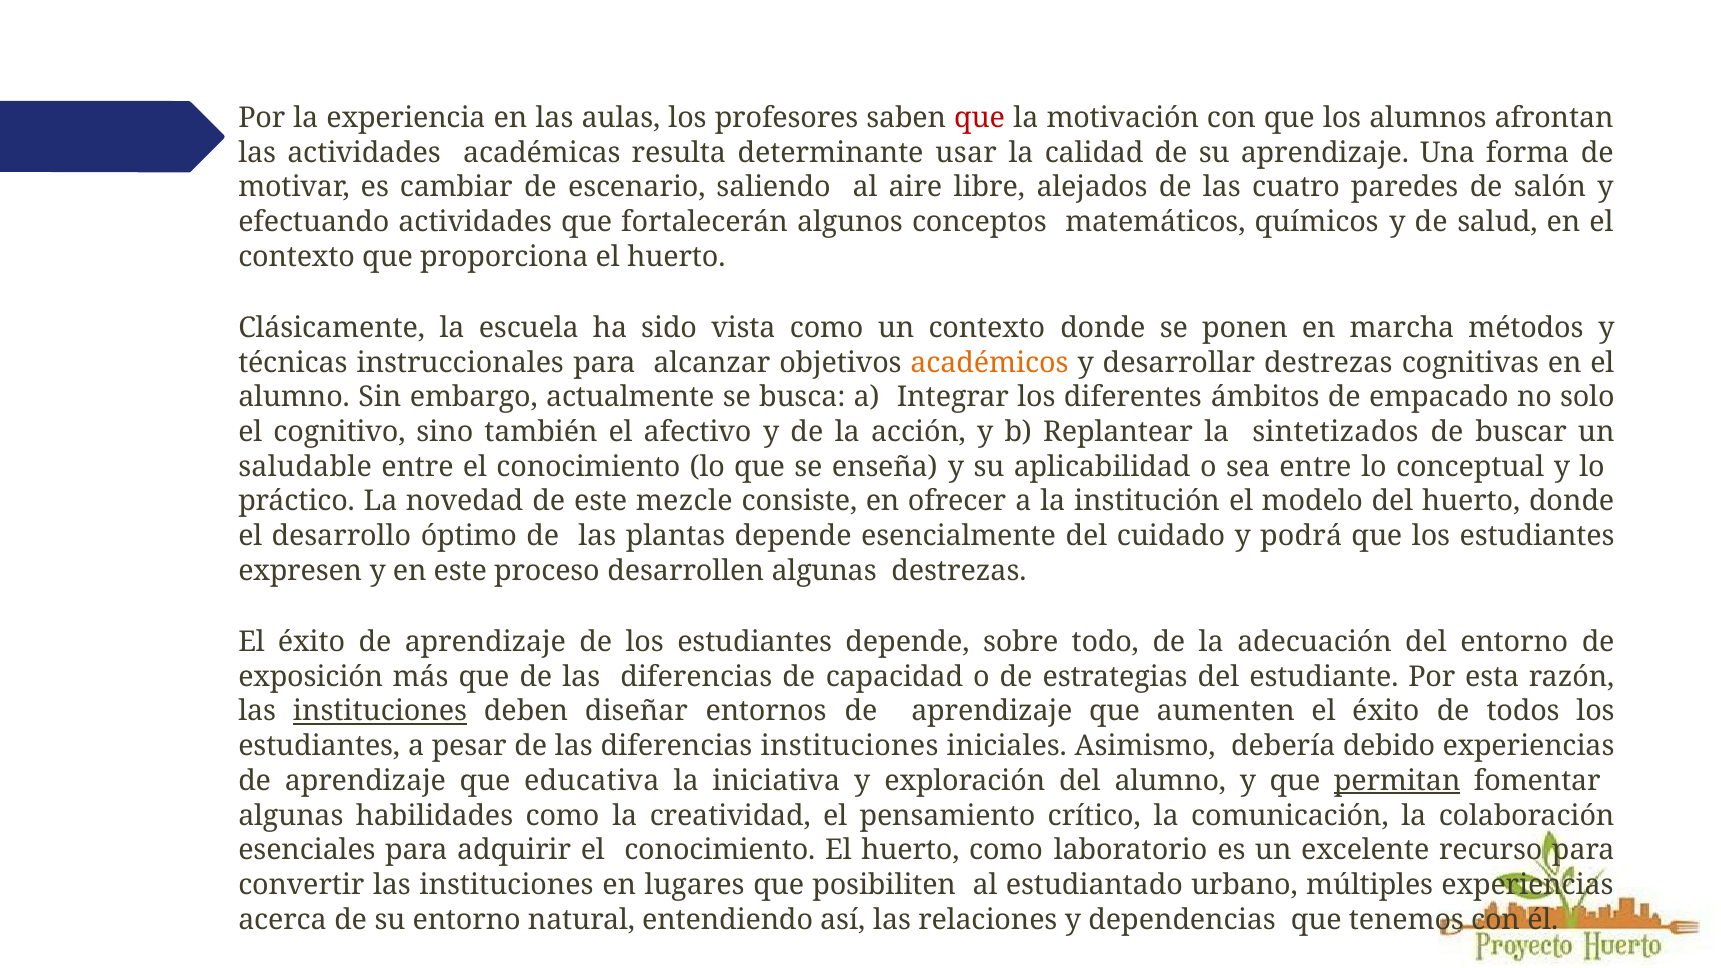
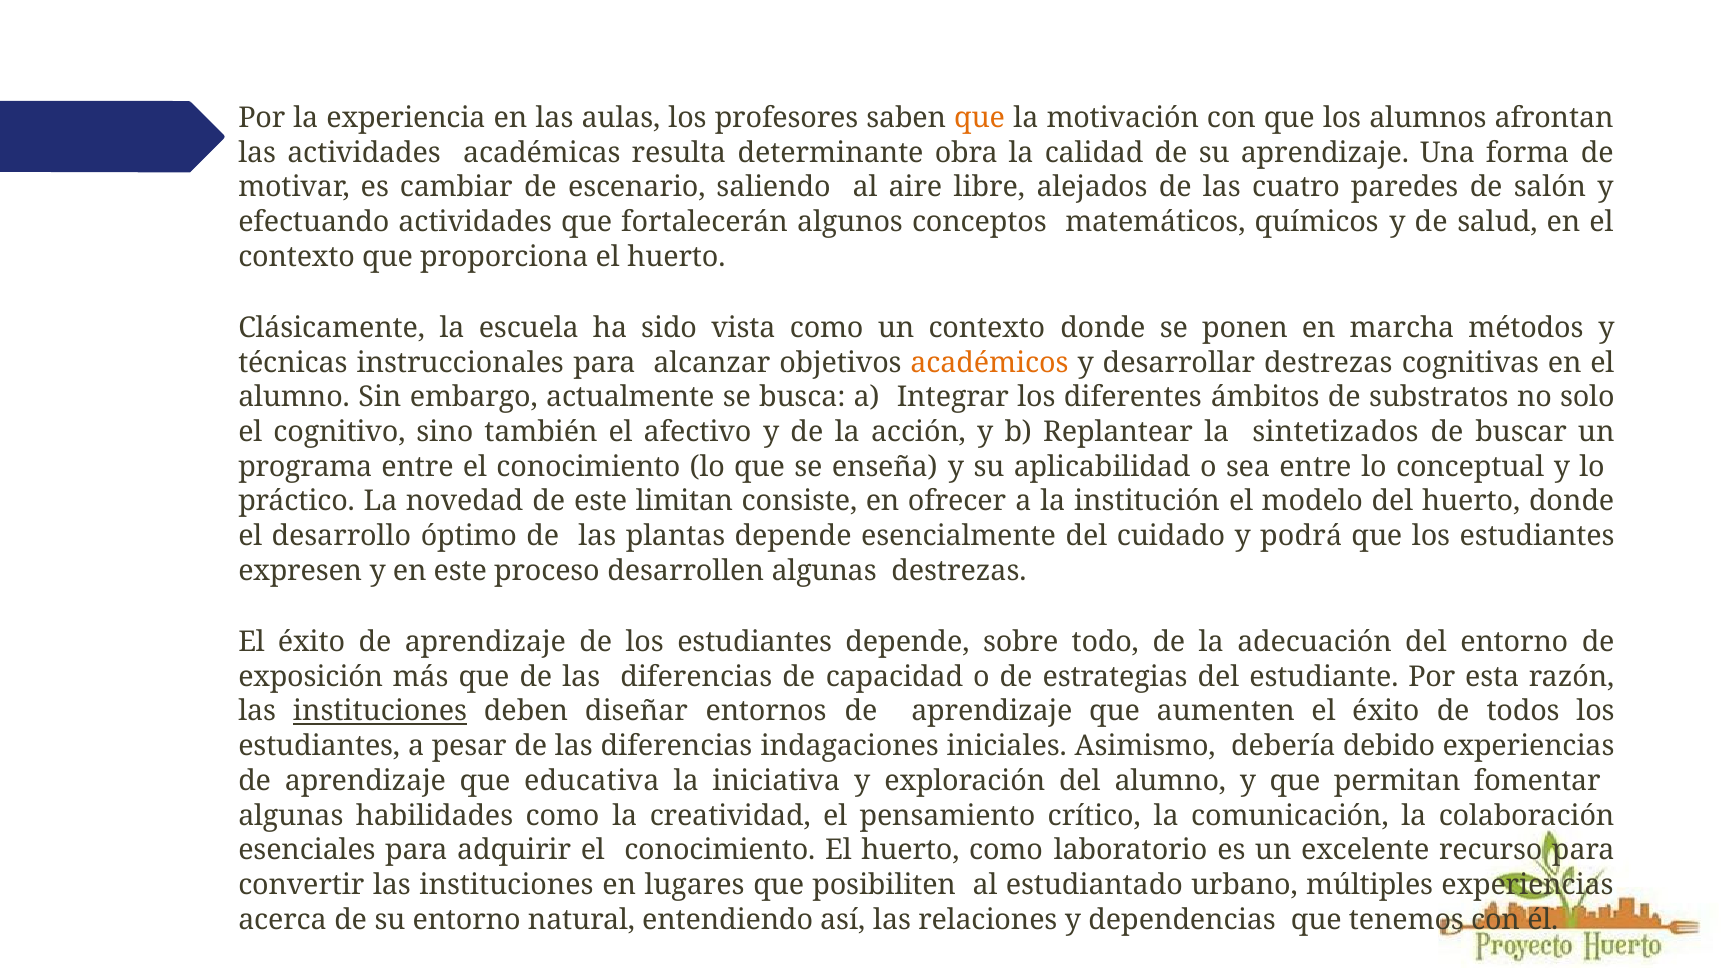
que at (980, 118) colour: red -> orange
usar: usar -> obra
empacado: empacado -> substratos
saludable: saludable -> programa
mezcle: mezcle -> limitan
diferencias instituciones: instituciones -> indagaciones
permitan underline: present -> none
